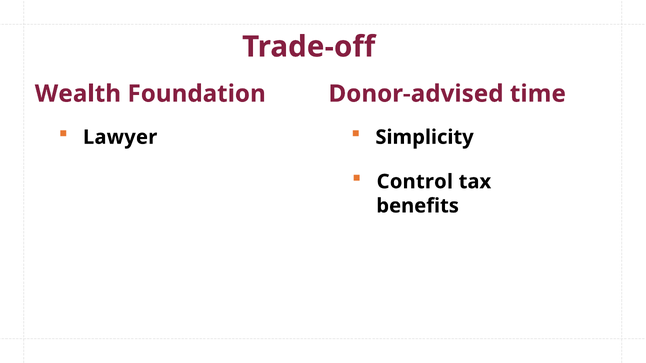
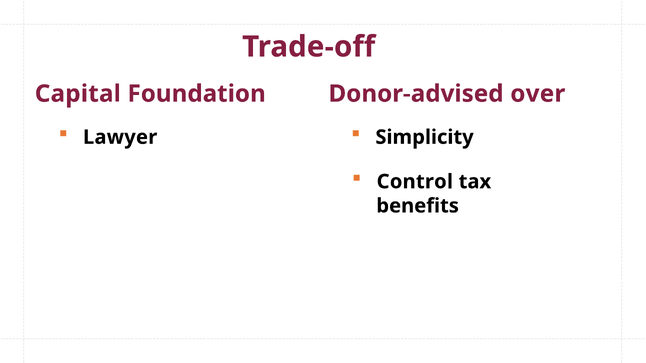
Wealth: Wealth -> Capital
time: time -> over
